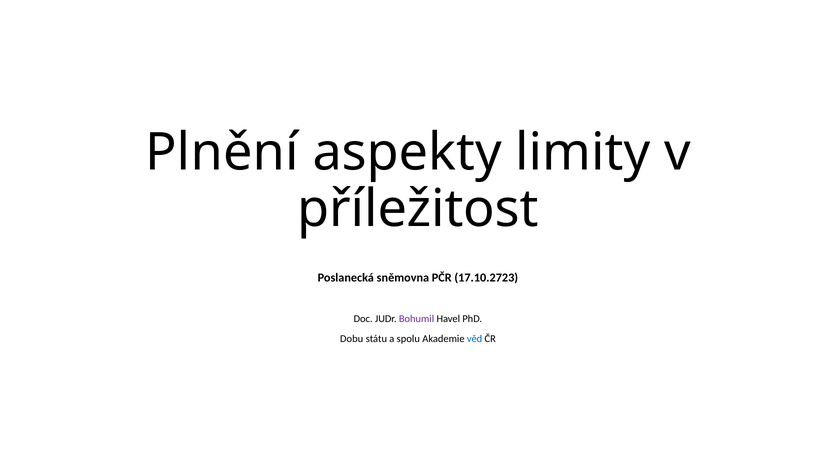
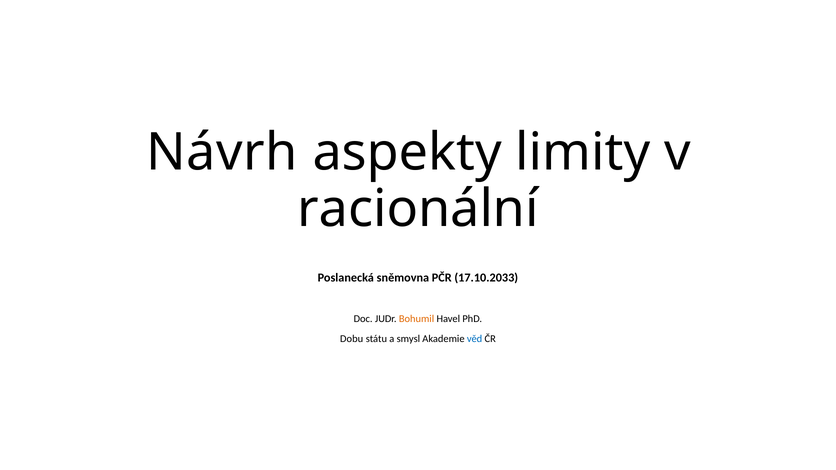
Plnění: Plnění -> Návrh
příležitost: příležitost -> racionální
17.10.2723: 17.10.2723 -> 17.10.2033
Bohumil colour: purple -> orange
spolu: spolu -> smysl
